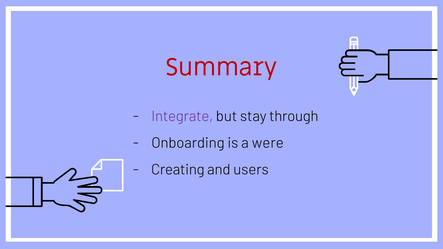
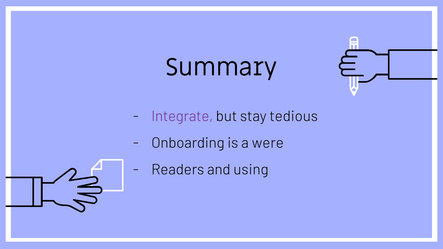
Summary colour: red -> black
through: through -> tedious
Creating: Creating -> Readers
users: users -> using
